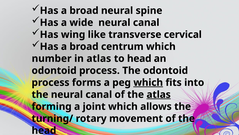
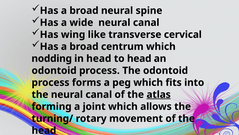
number: number -> nodding
in atlas: atlas -> head
which at (148, 82) underline: present -> none
